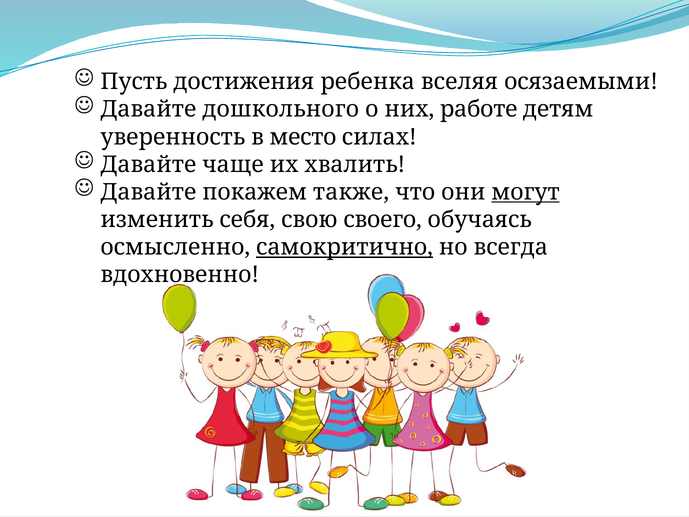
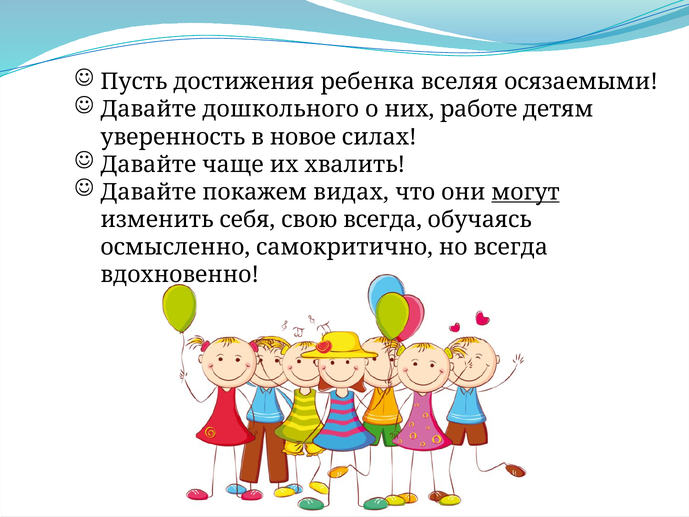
место: место -> новое
также: также -> видах
свою своего: своего -> всегда
самокритично underline: present -> none
